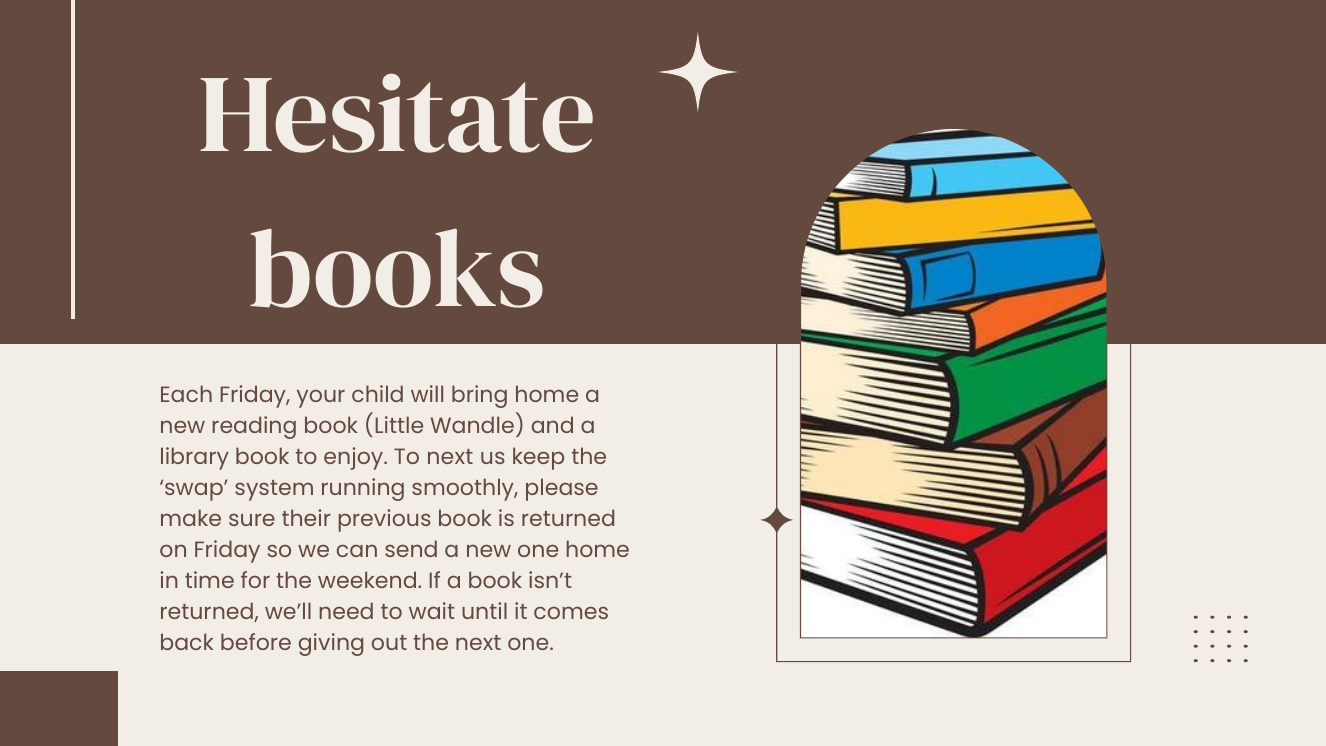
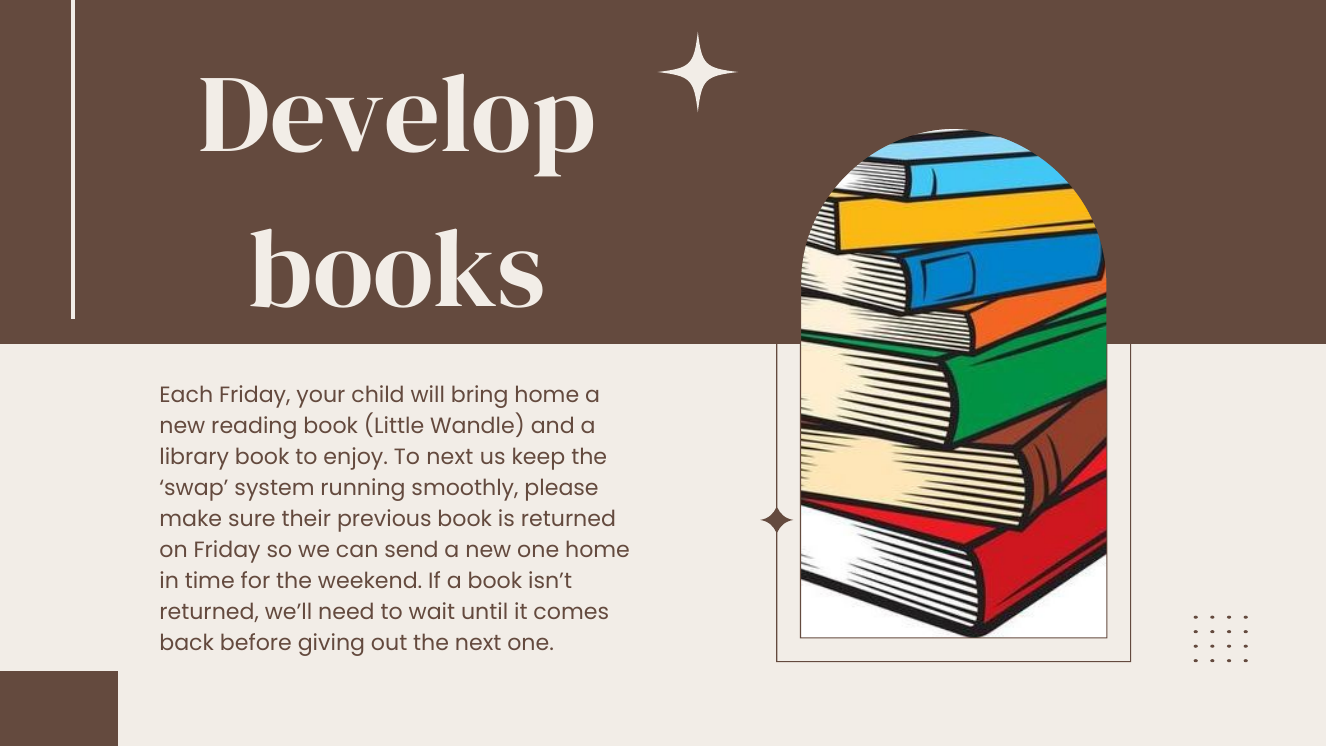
Hesitate: Hesitate -> Develop
